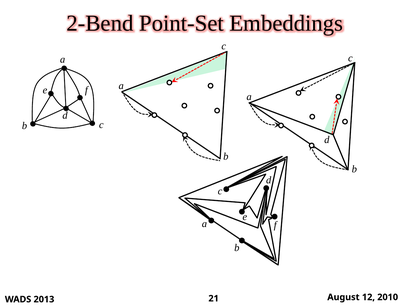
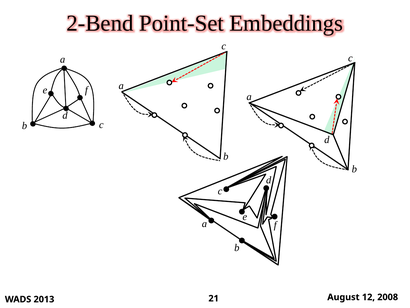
2010: 2010 -> 2008
